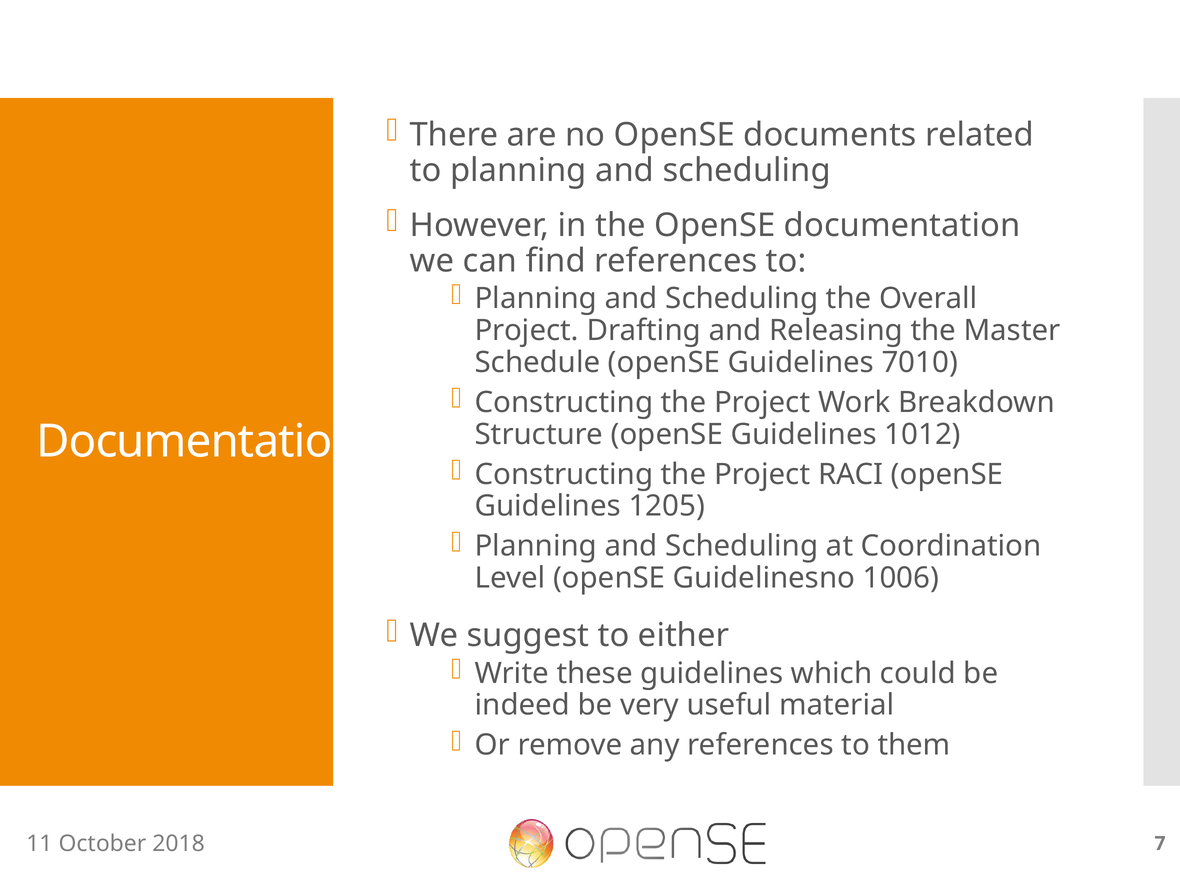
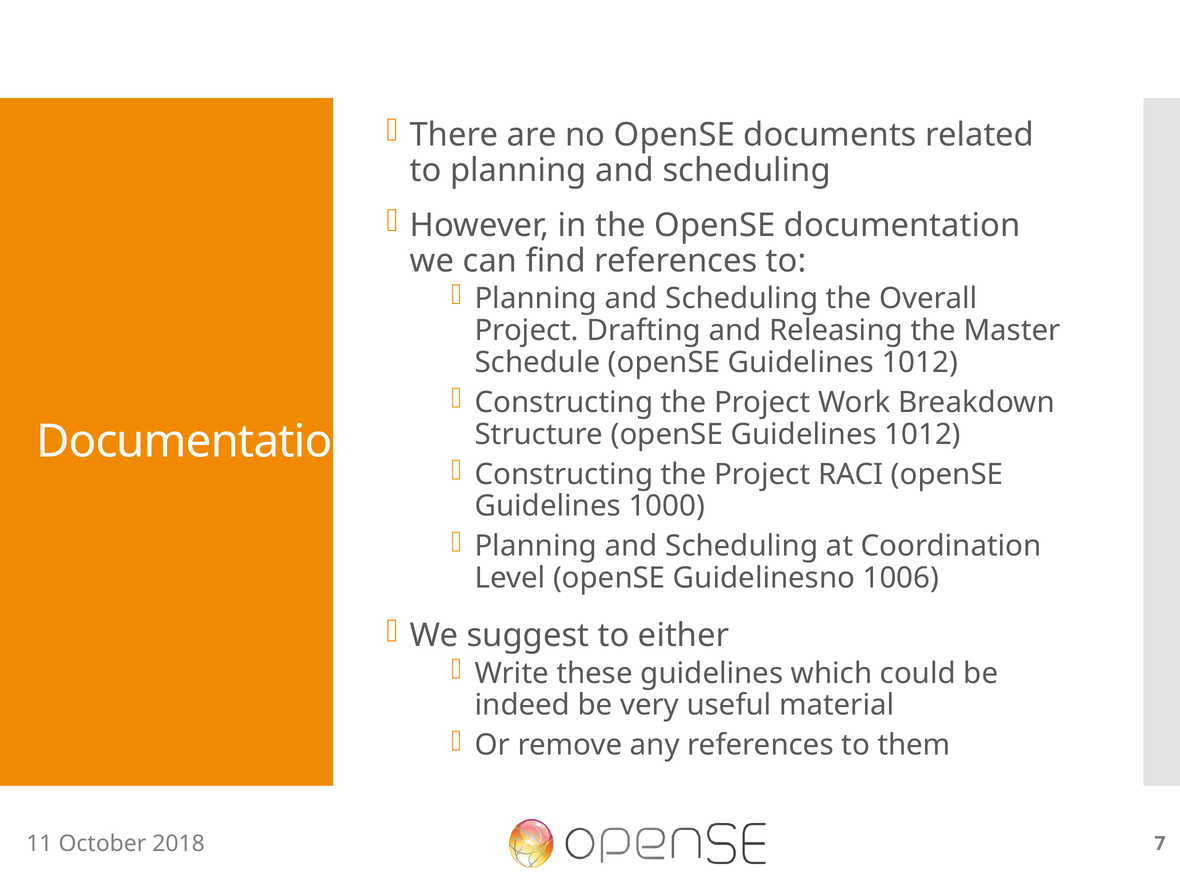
Schedule openSE Guidelines 7010: 7010 -> 1012
1205: 1205 -> 1000
